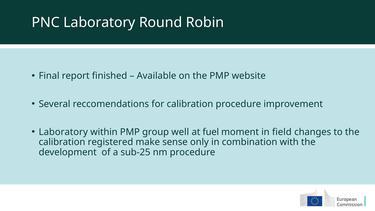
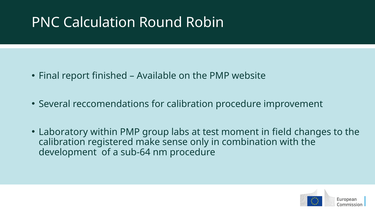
PNC Laboratory: Laboratory -> Calculation
well: well -> labs
fuel: fuel -> test
sub-25: sub-25 -> sub-64
